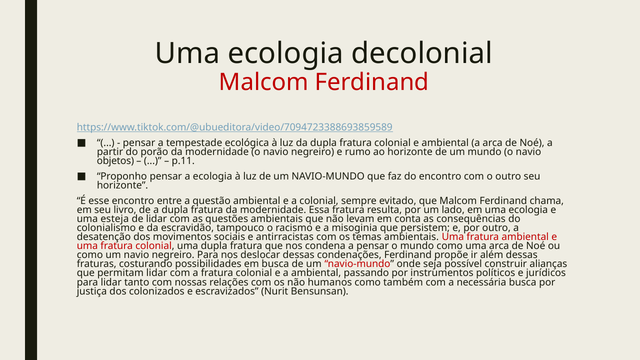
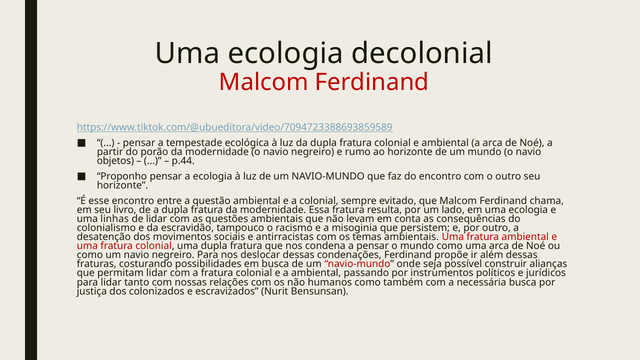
p.11: p.11 -> p.44
esteja: esteja -> linhas
